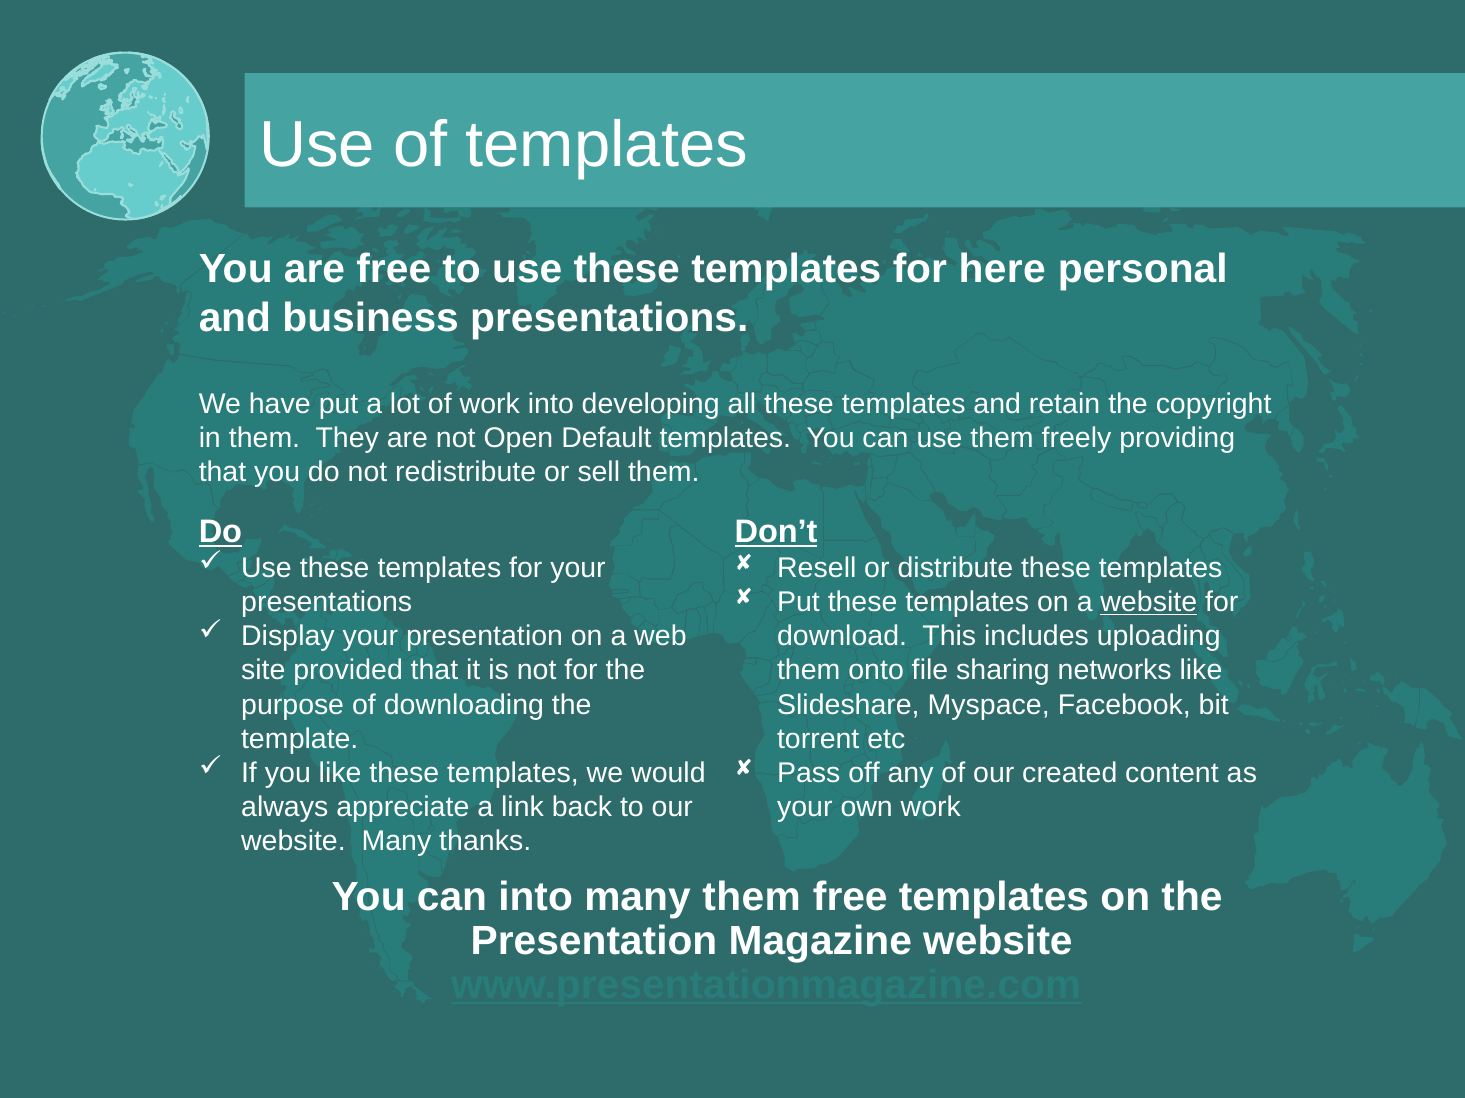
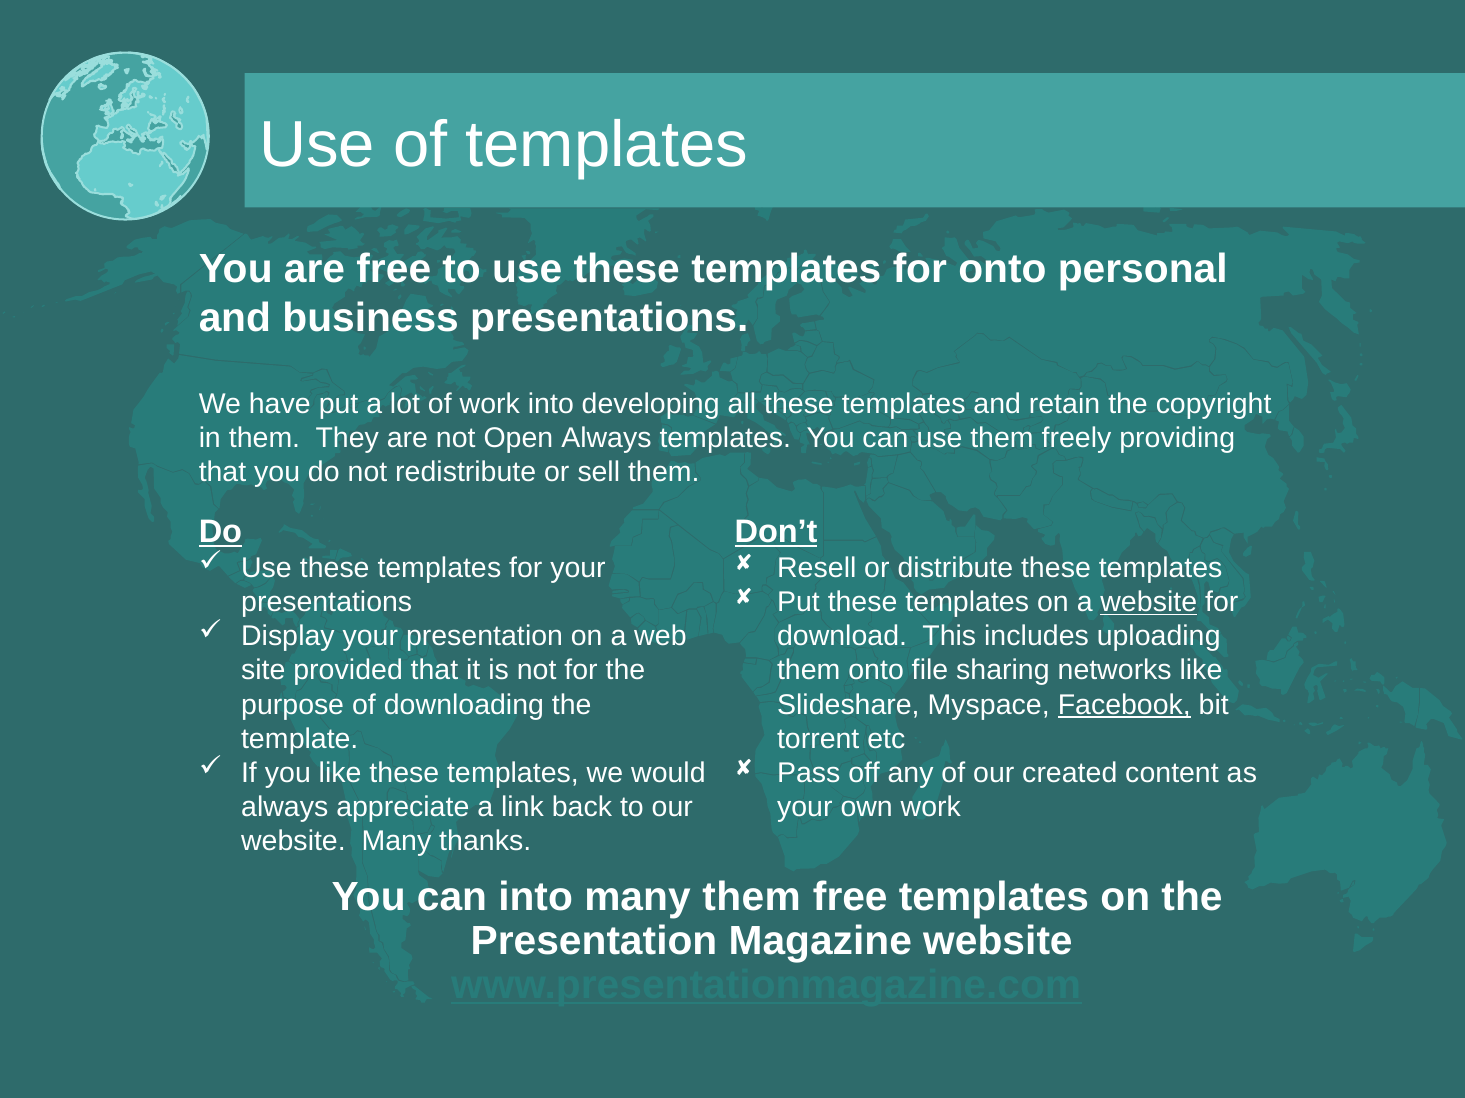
for here: here -> onto
Open Default: Default -> Always
Facebook underline: none -> present
